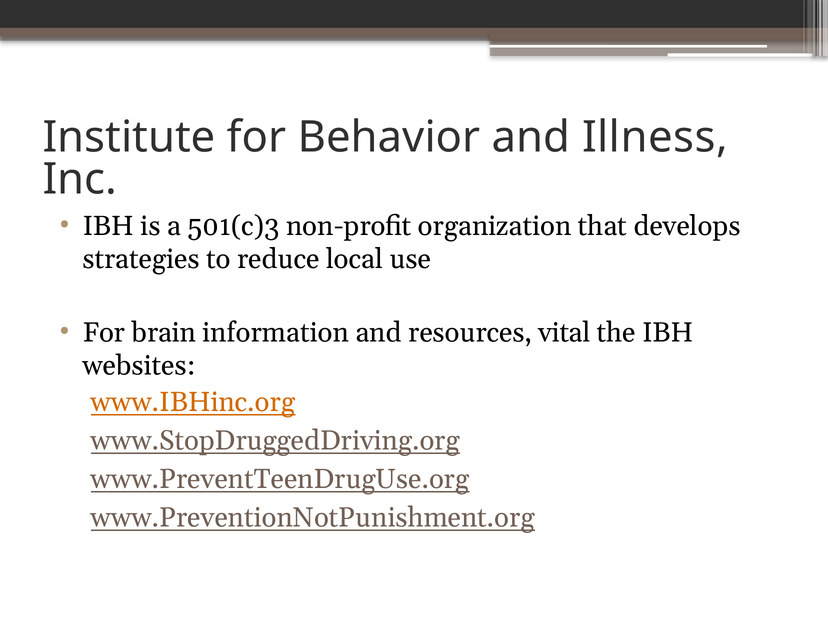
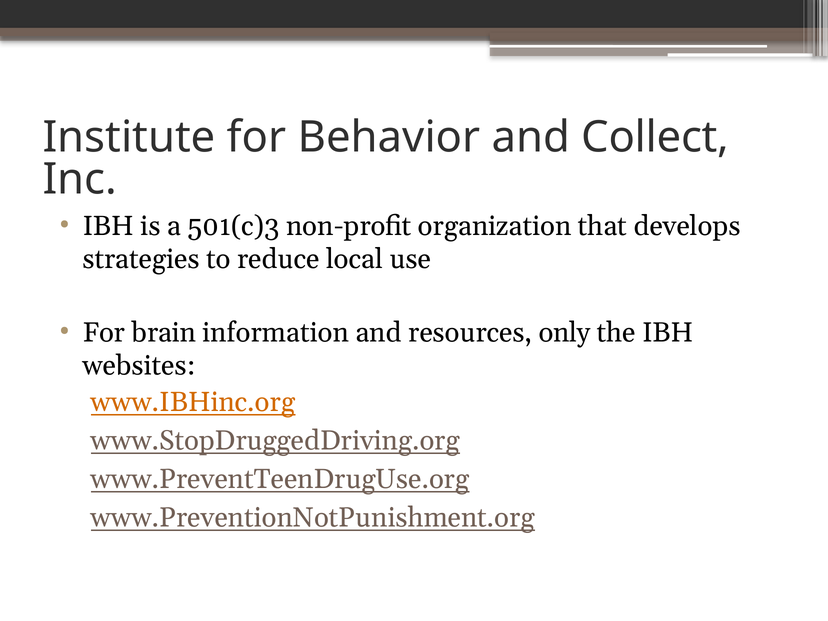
Illness: Illness -> Collect
vital: vital -> only
